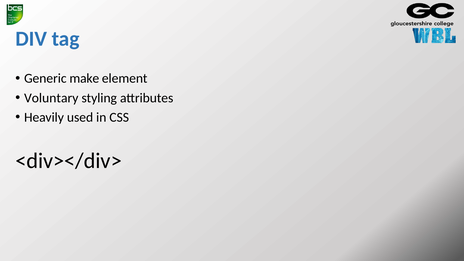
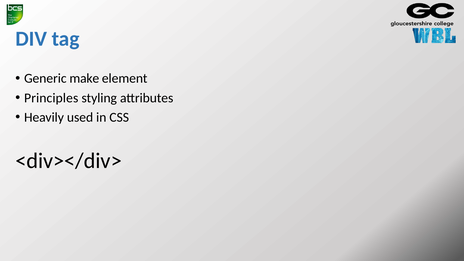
Voluntary: Voluntary -> Principles
